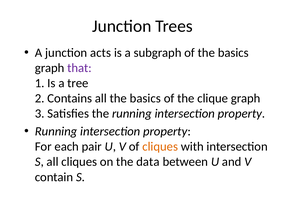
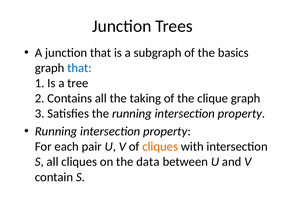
junction acts: acts -> that
that at (80, 68) colour: purple -> blue
all the basics: basics -> taking
